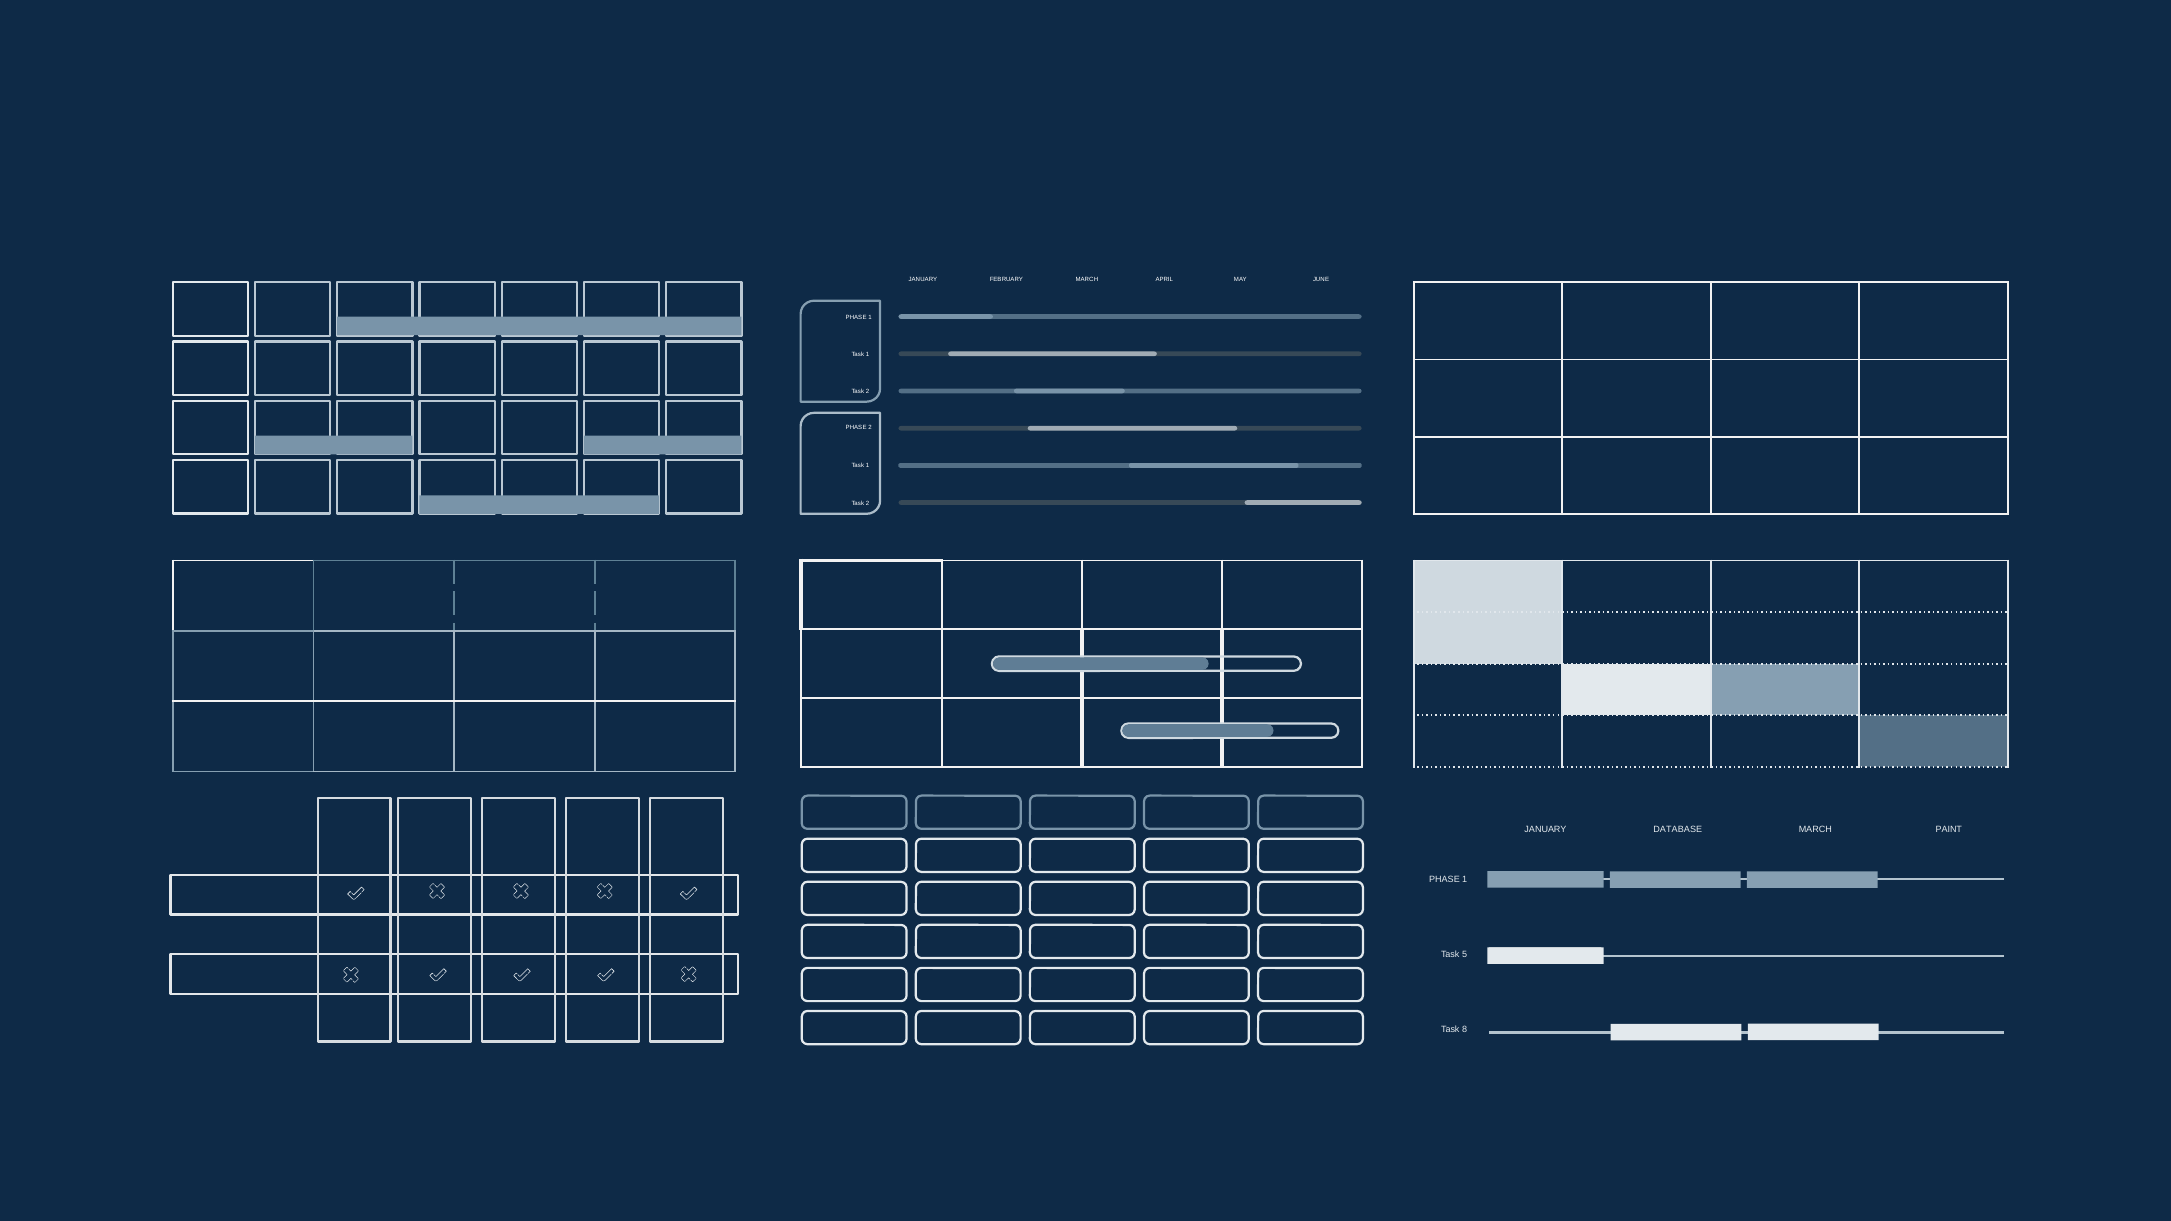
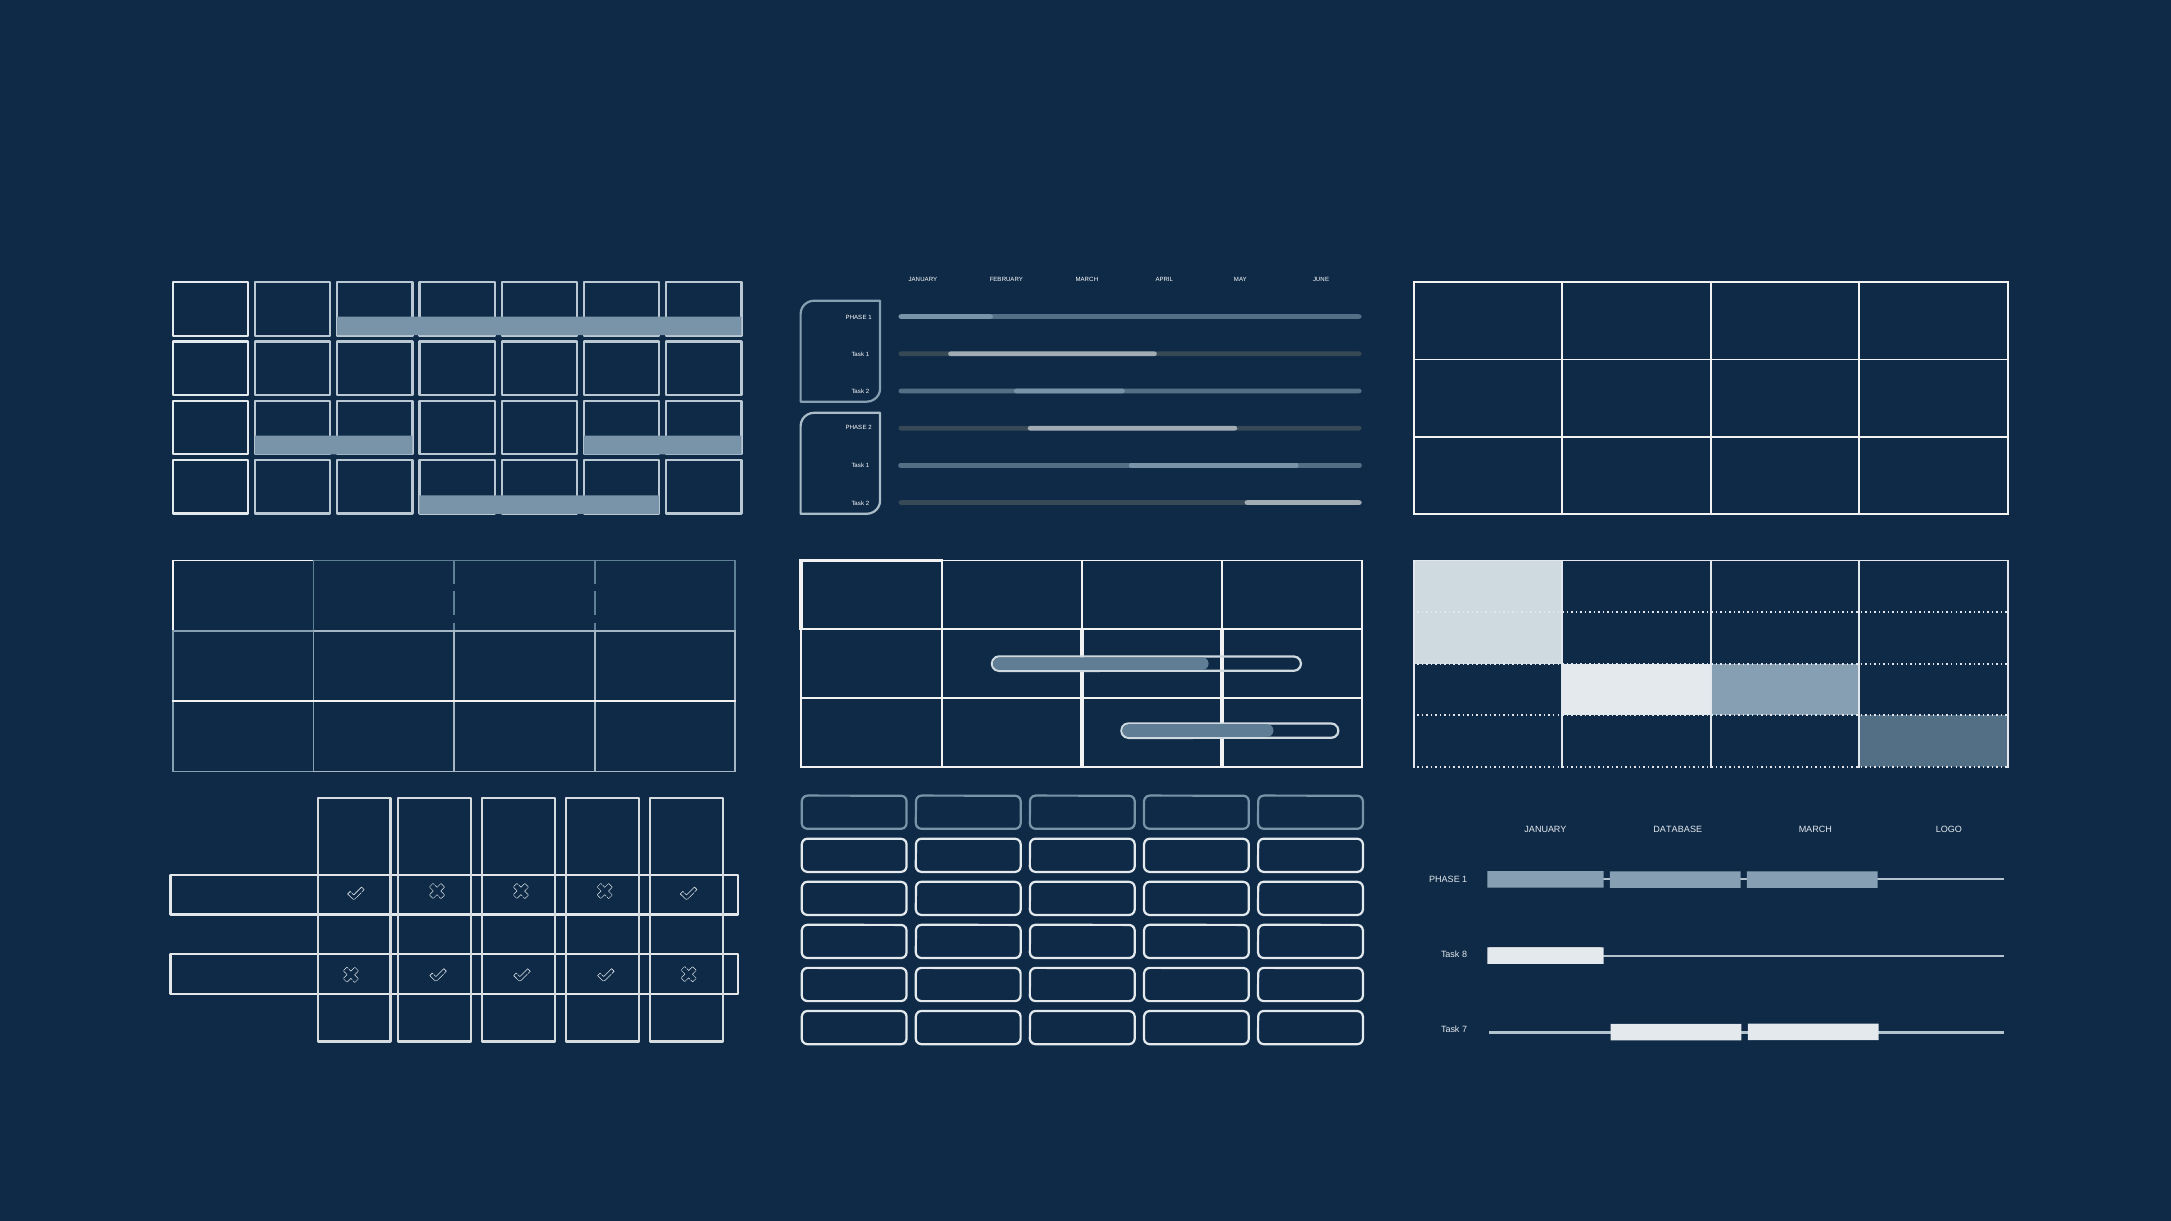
PAINT: PAINT -> LOGO
5: 5 -> 8
8: 8 -> 7
